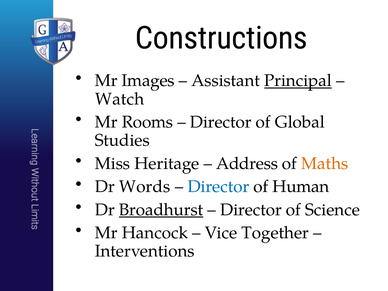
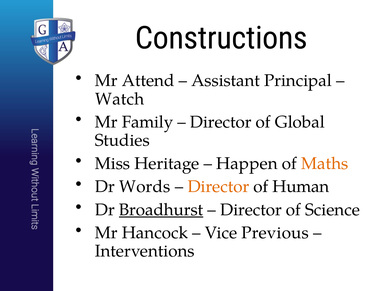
Images: Images -> Attend
Principal underline: present -> none
Rooms: Rooms -> Family
Address: Address -> Happen
Director at (218, 187) colour: blue -> orange
Together: Together -> Previous
